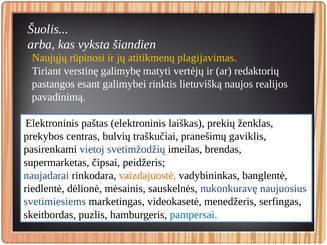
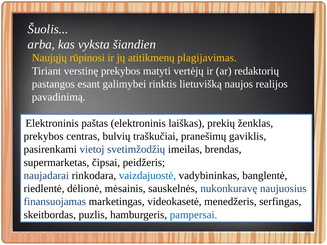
verstinę galimybę: galimybę -> prekybos
vaizdajuostė colour: orange -> blue
svetimiesiems: svetimiesiems -> finansuojamas
